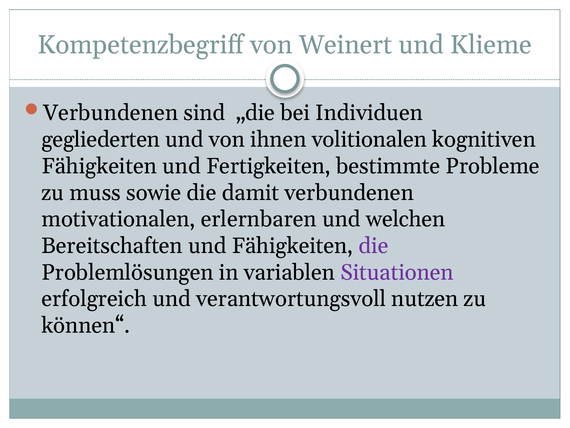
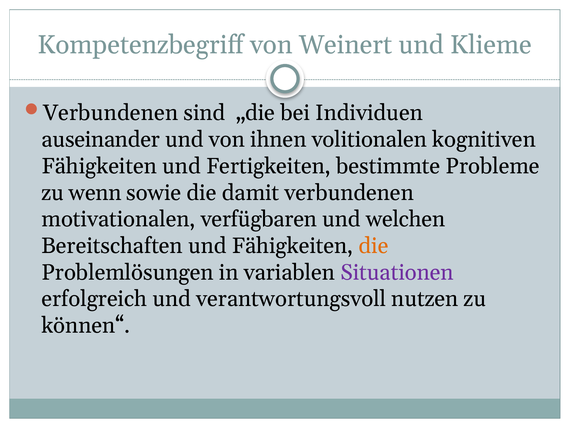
gegliederten: gegliederten -> auseinander
muss: muss -> wenn
erlernbaren: erlernbaren -> verfügbaren
die at (374, 246) colour: purple -> orange
